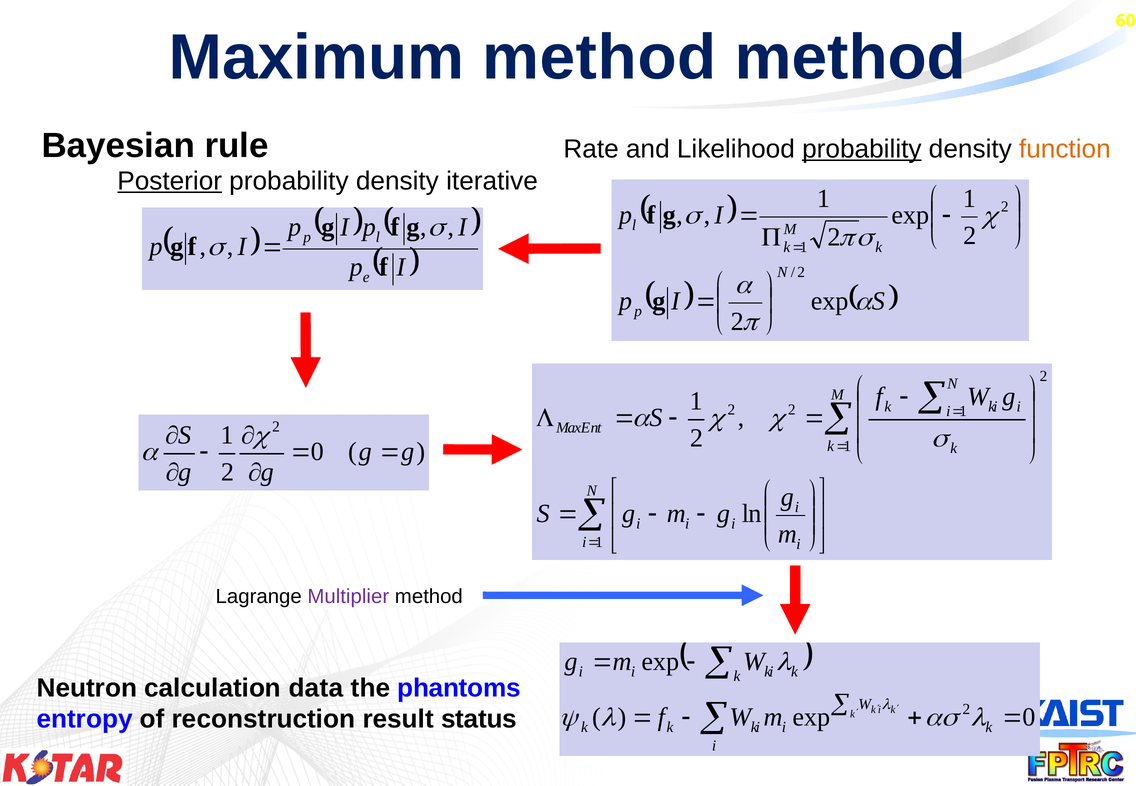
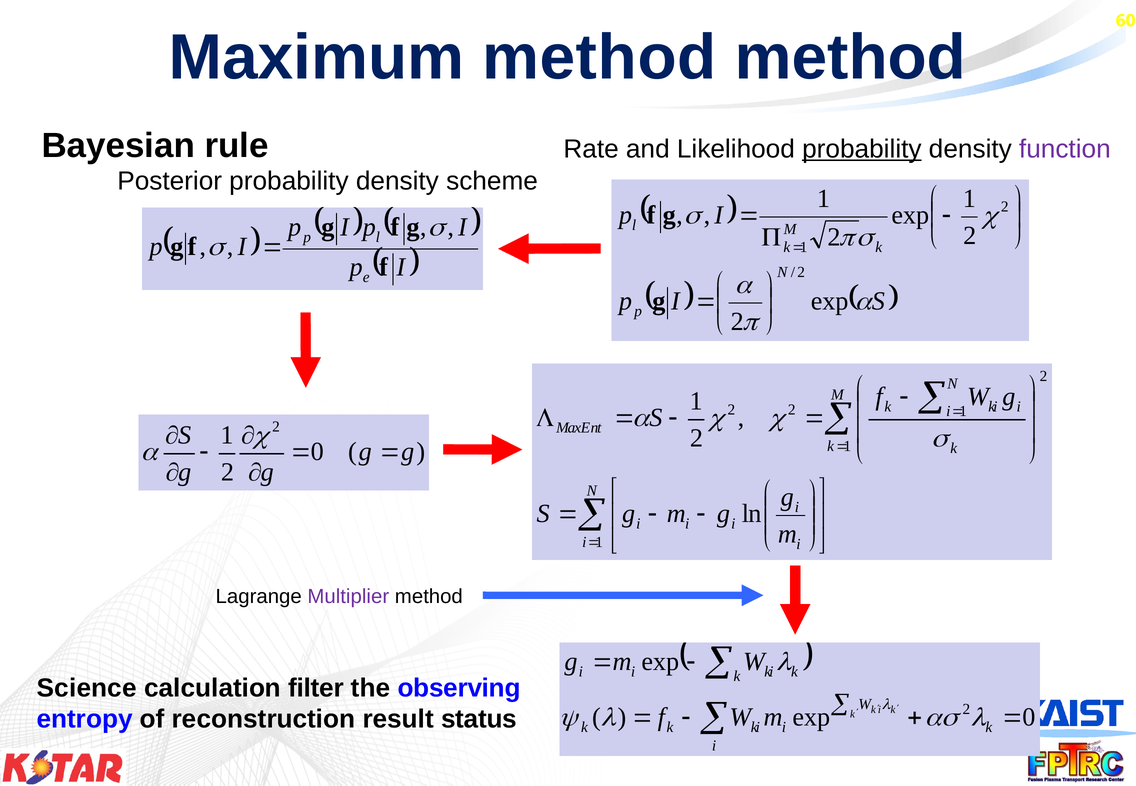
function colour: orange -> purple
Posterior underline: present -> none
iterative: iterative -> scheme
Neutron: Neutron -> Science
data: data -> filter
phantoms: phantoms -> observing
